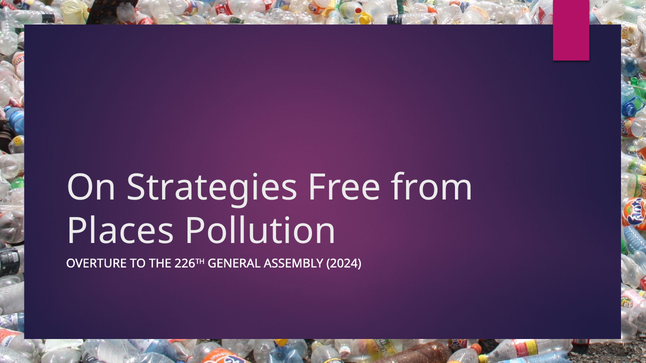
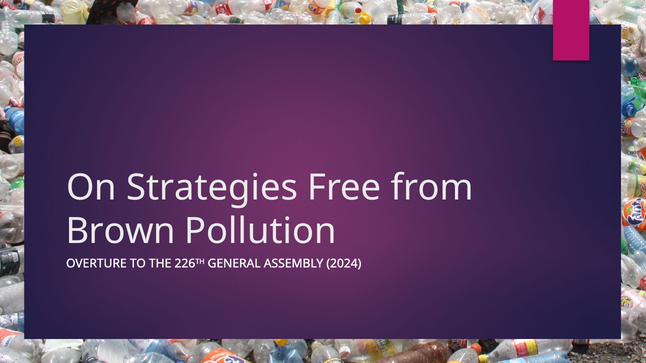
Places: Places -> Brown
